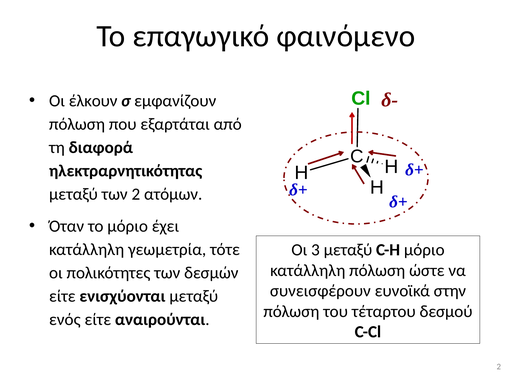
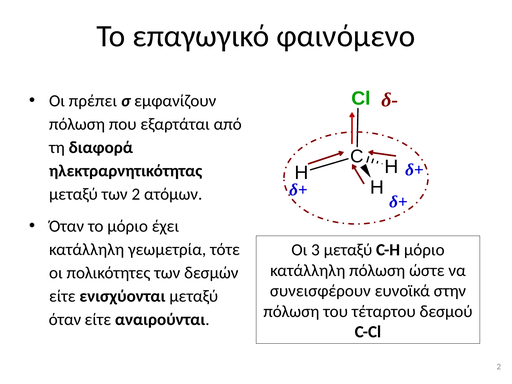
έλκουν: έλκουν -> πρέπει
ενός at (65, 319): ενός -> όταν
